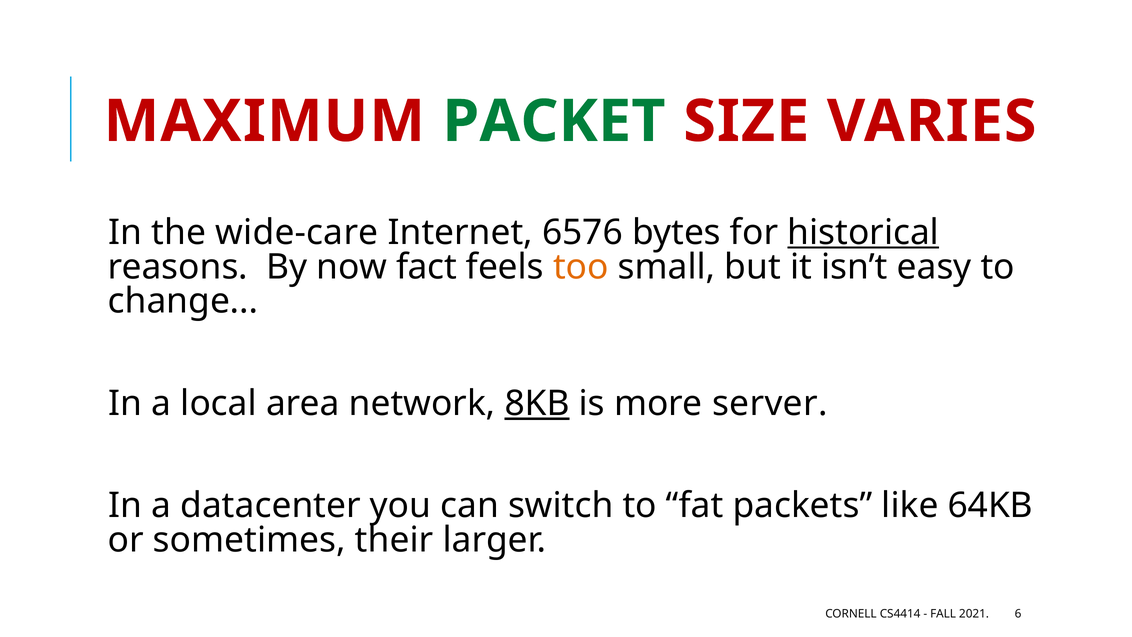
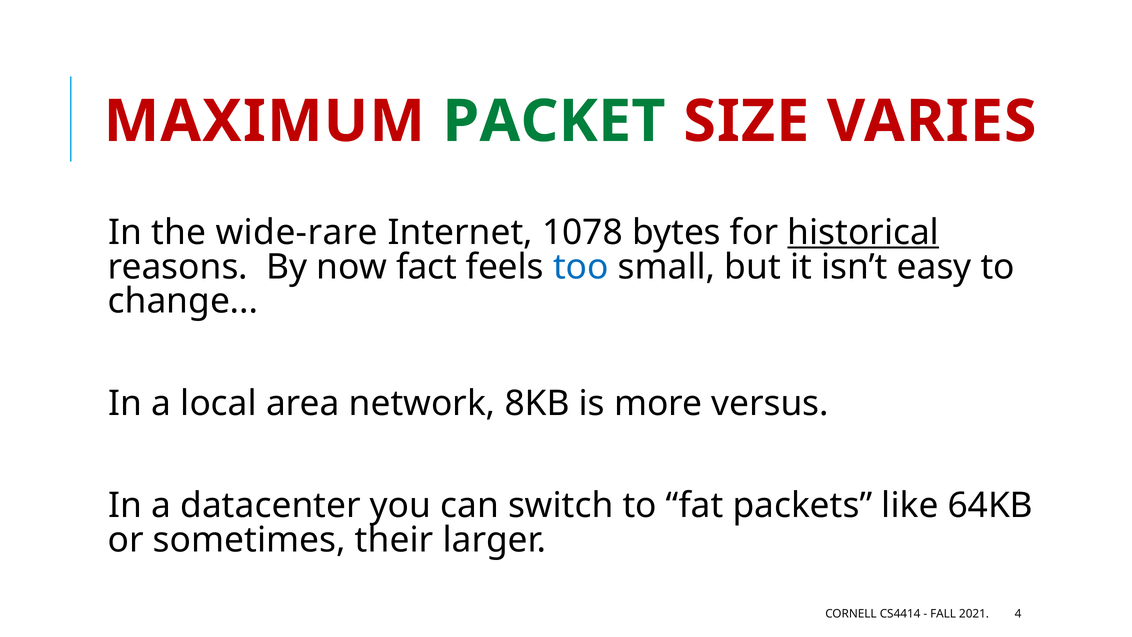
wide-care: wide-care -> wide-rare
6576: 6576 -> 1078
too colour: orange -> blue
8KB underline: present -> none
server: server -> versus
6: 6 -> 4
